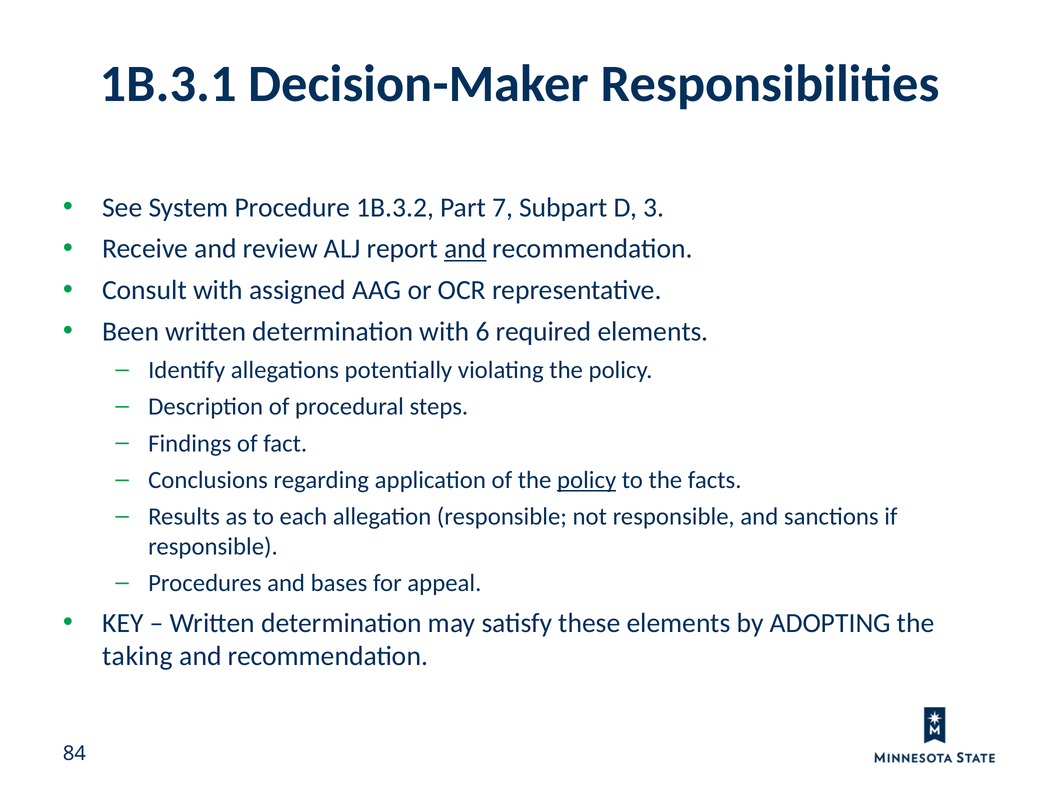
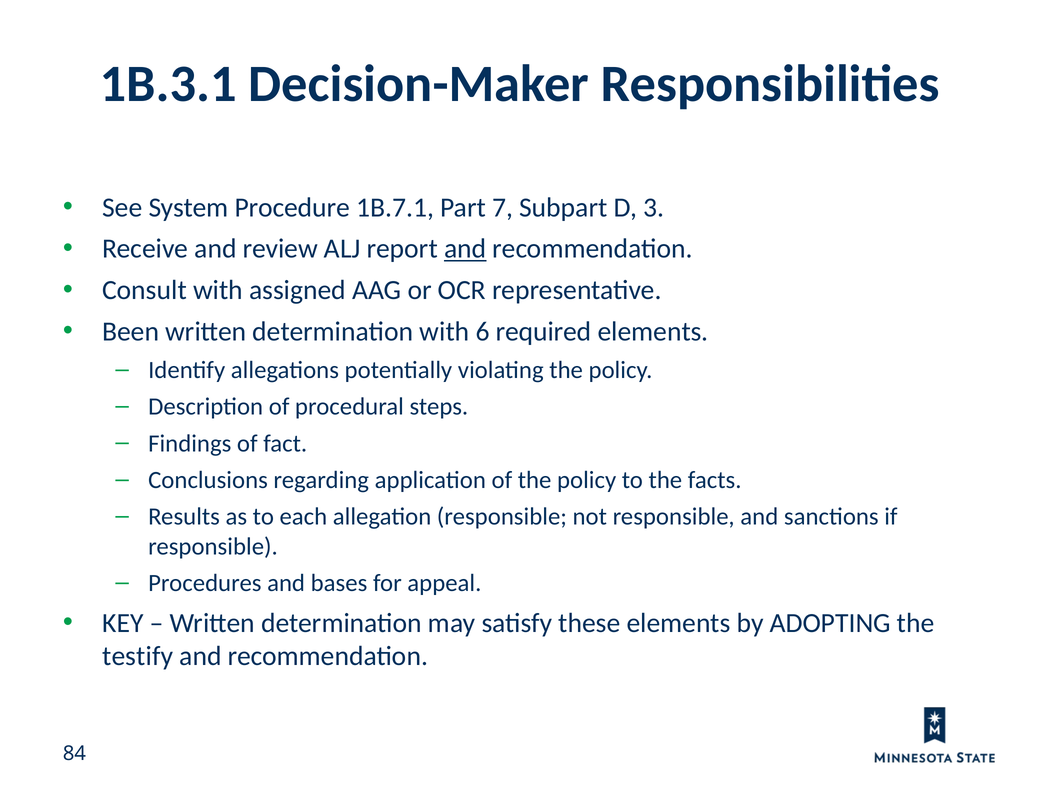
1B.3.2: 1B.3.2 -> 1B.7.1
policy at (587, 480) underline: present -> none
taking: taking -> testify
